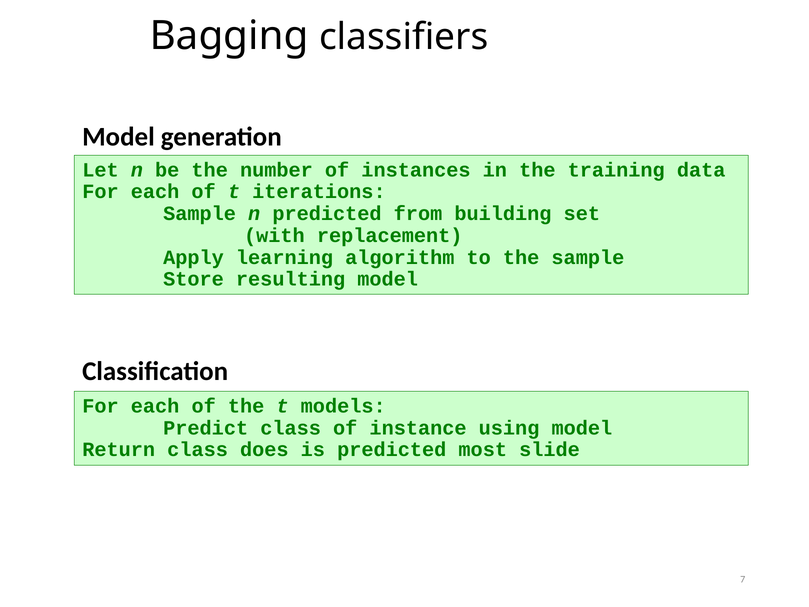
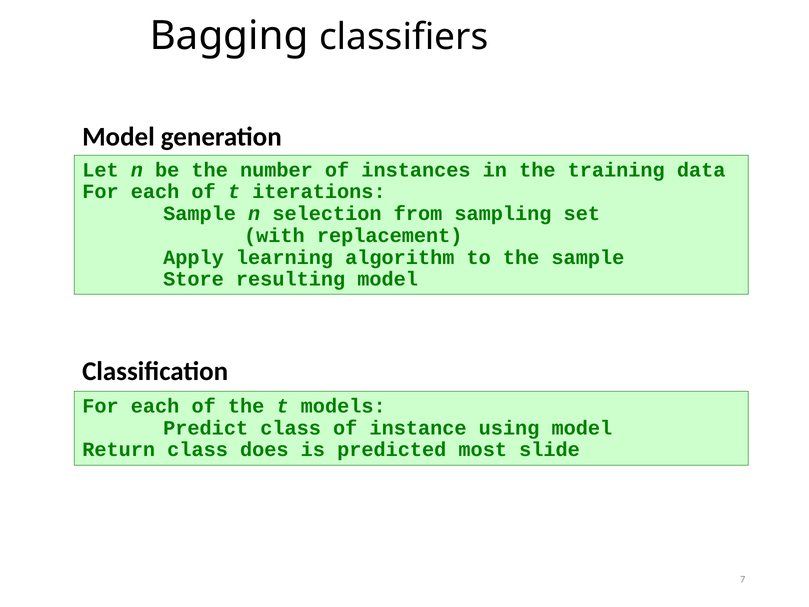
n predicted: predicted -> selection
building: building -> sampling
